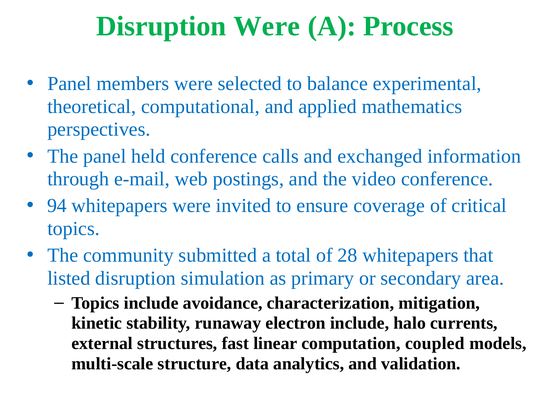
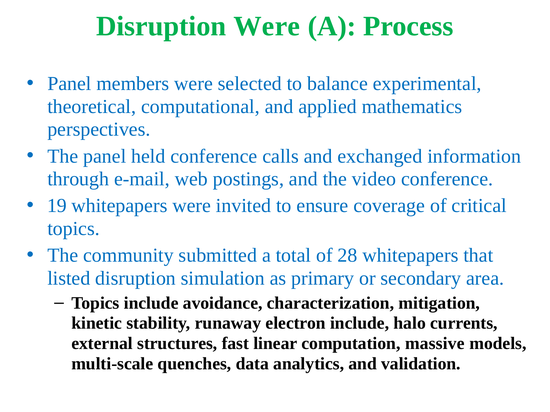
94: 94 -> 19
coupled: coupled -> massive
structure: structure -> quenches
